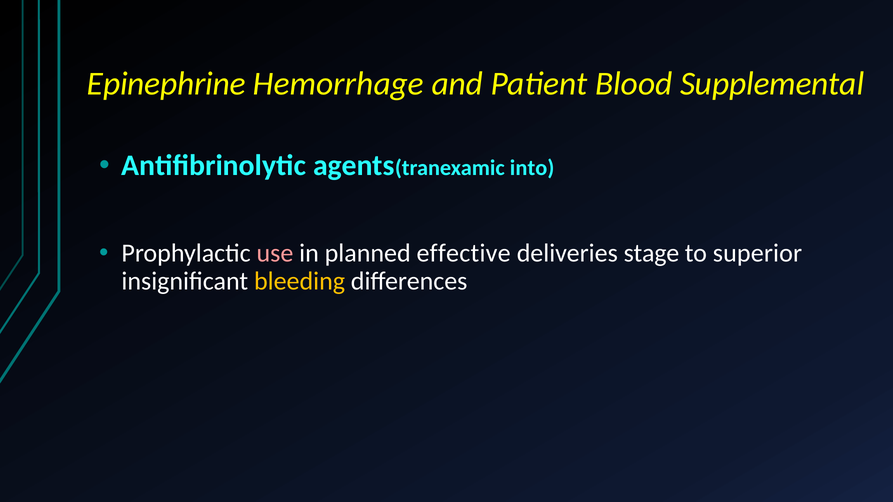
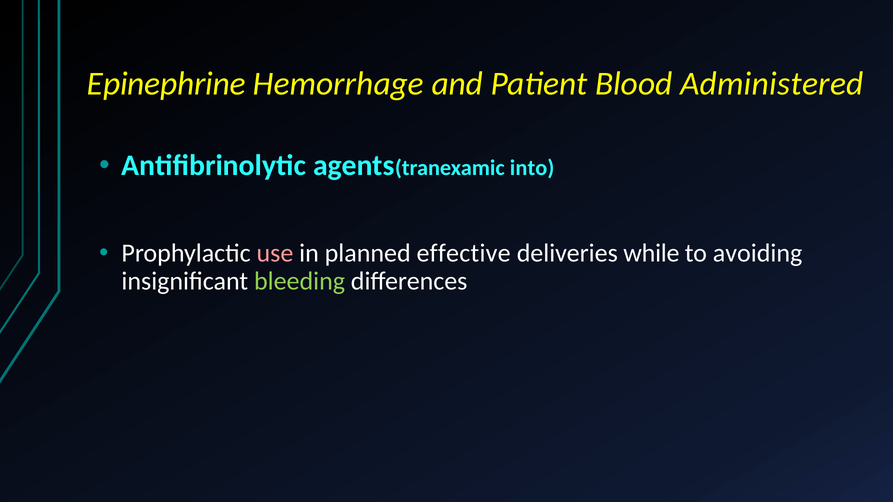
Supplemental: Supplemental -> Administered
stage: stage -> while
superior: superior -> avoiding
bleeding colour: yellow -> light green
